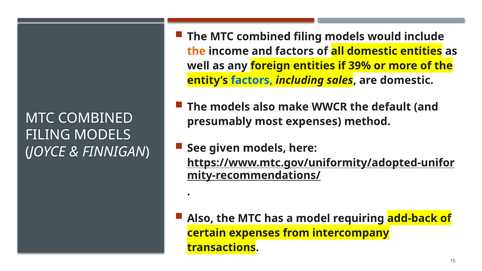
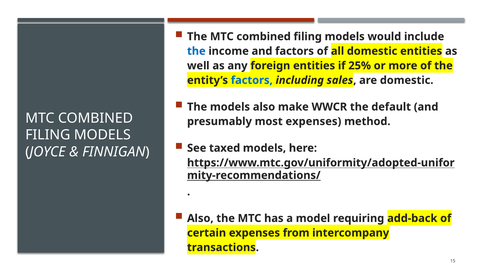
the at (196, 51) colour: orange -> blue
39%: 39% -> 25%
given: given -> taxed
